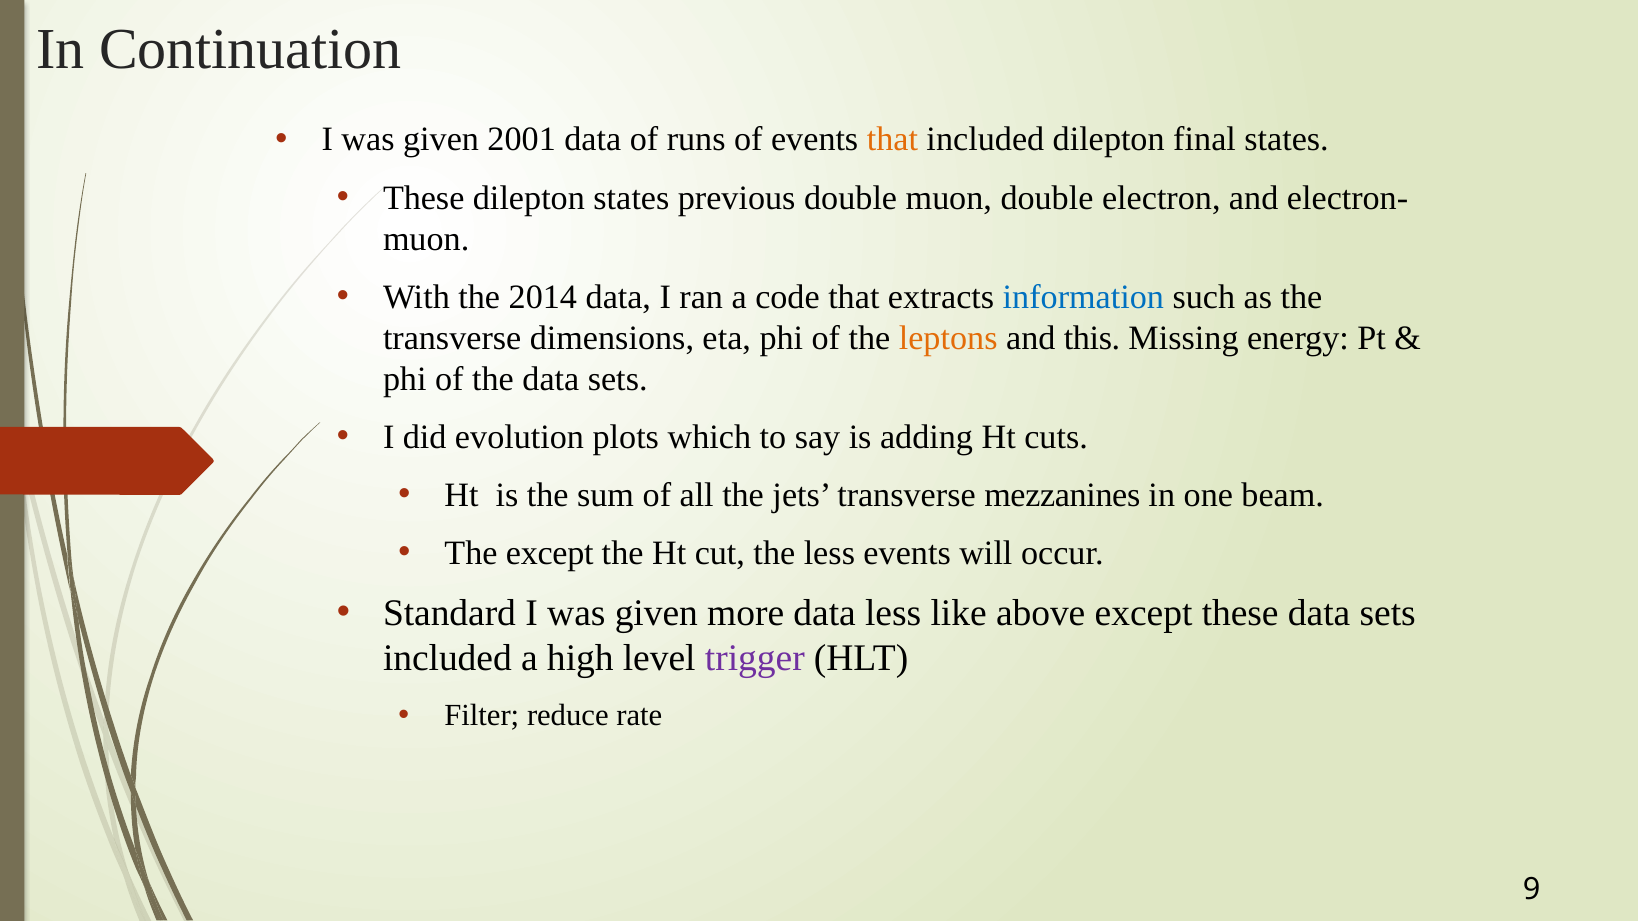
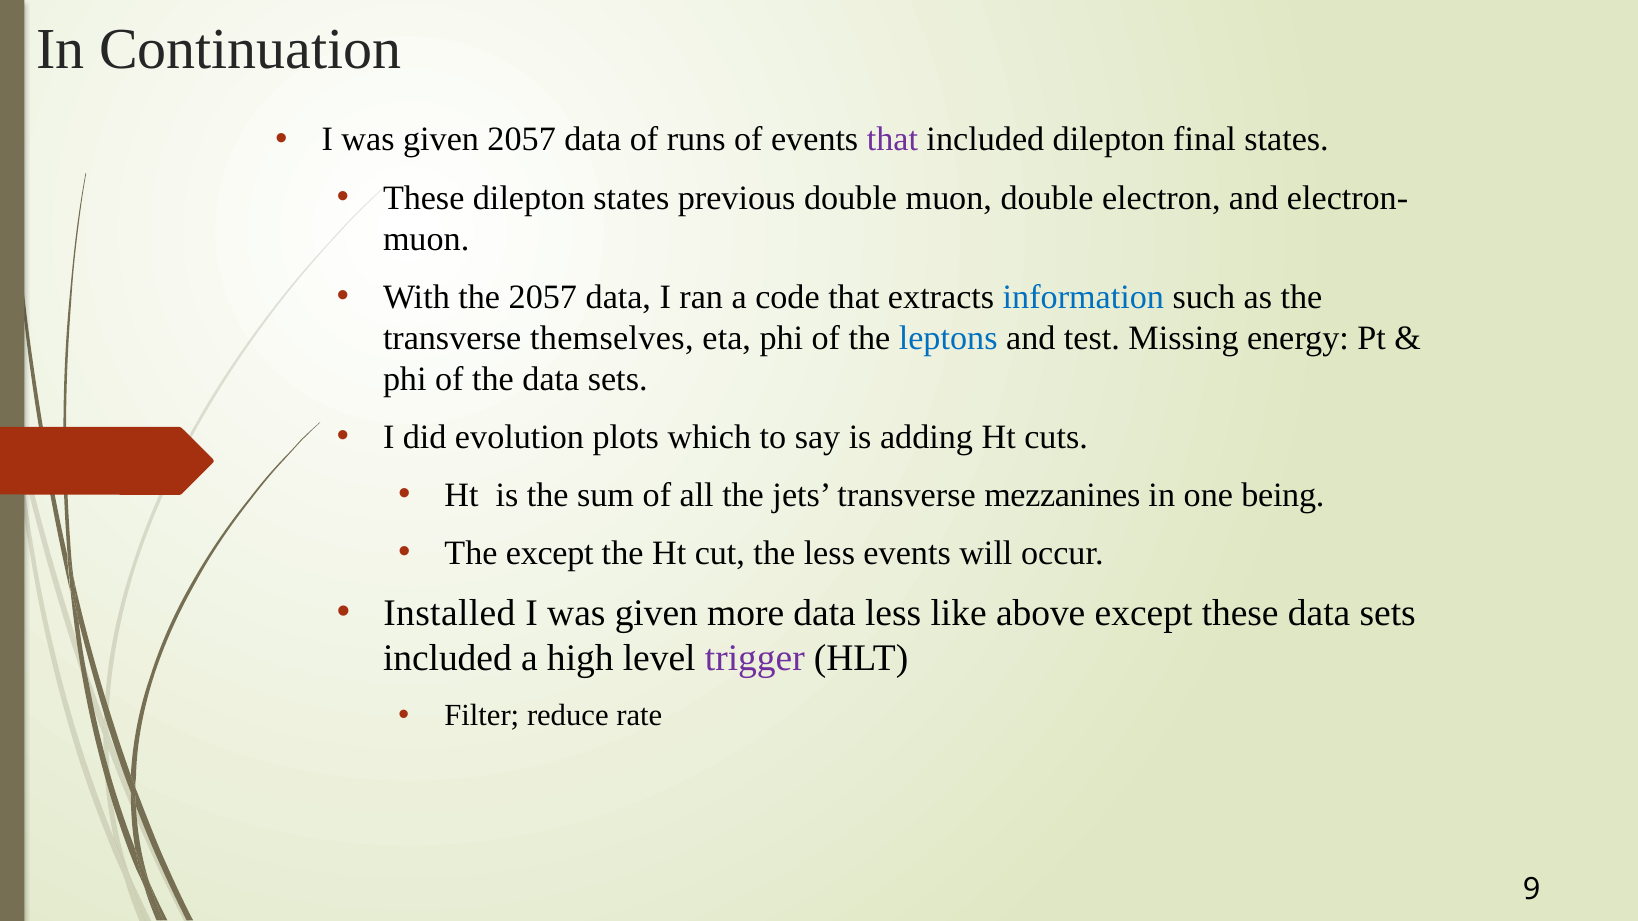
given 2001: 2001 -> 2057
that at (892, 140) colour: orange -> purple
the 2014: 2014 -> 2057
dimensions: dimensions -> themselves
leptons colour: orange -> blue
this: this -> test
beam: beam -> being
Standard: Standard -> Installed
